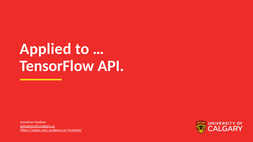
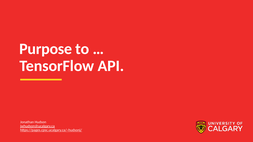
Applied: Applied -> Purpose
